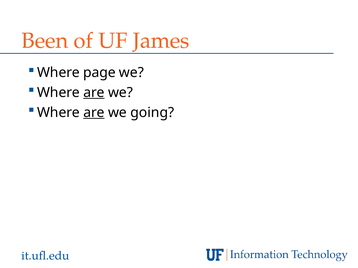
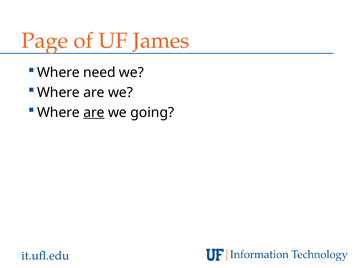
Been: Been -> Page
page: page -> need
are at (94, 93) underline: present -> none
